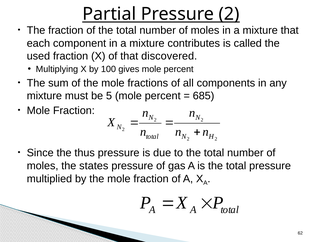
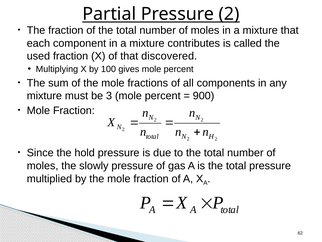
5: 5 -> 3
685: 685 -> 900
thus: thus -> hold
states: states -> slowly
